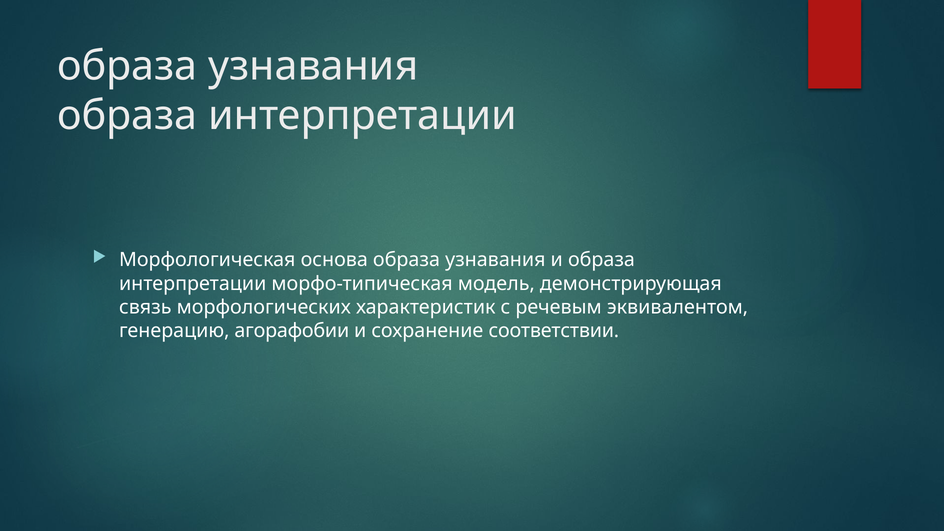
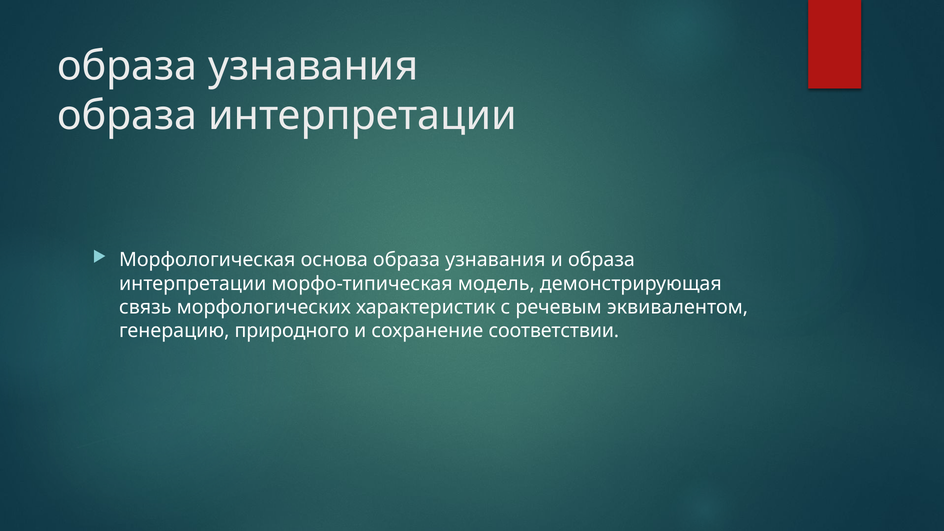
агорафобии: агорафобии -> природного
